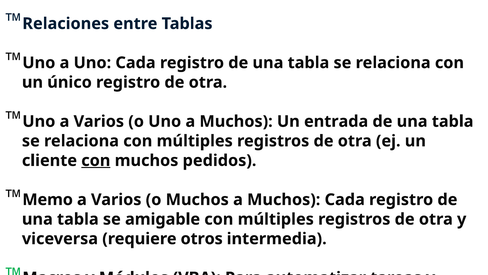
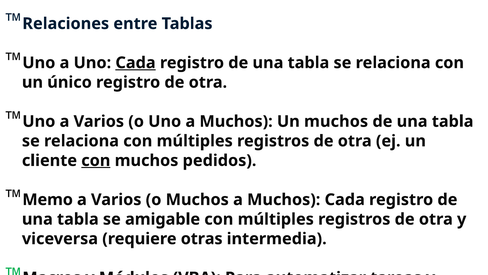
Cada at (136, 63) underline: none -> present
Un entrada: entrada -> muchos
otros: otros -> otras
